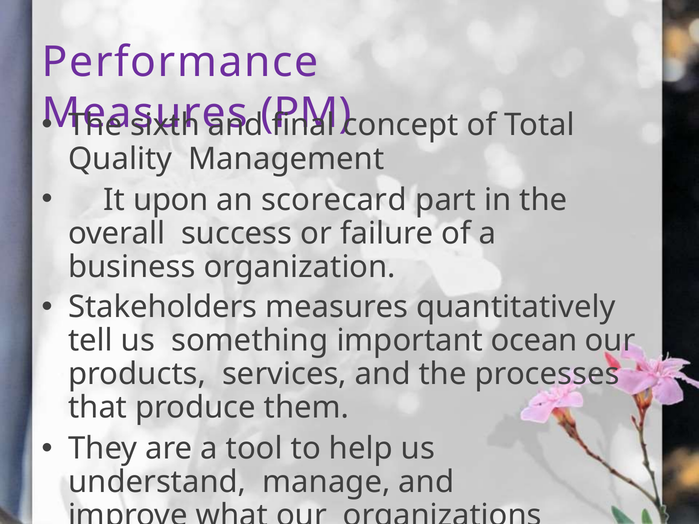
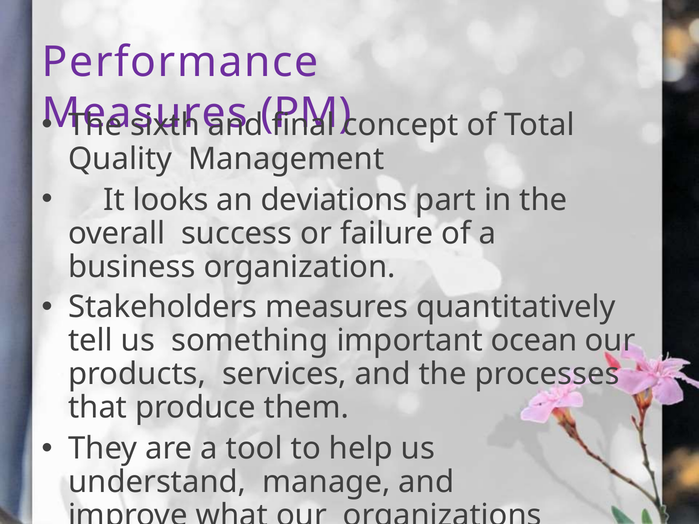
upon: upon -> looks
scorecard: scorecard -> deviations
